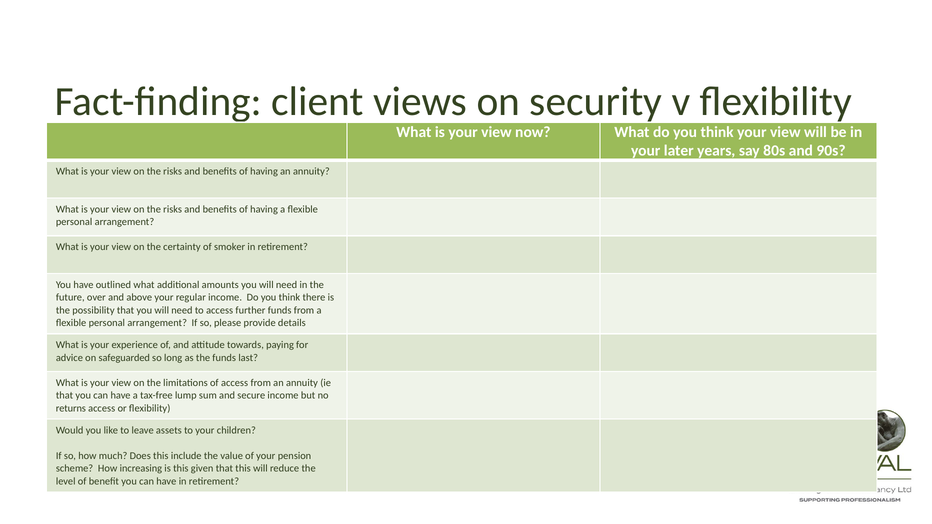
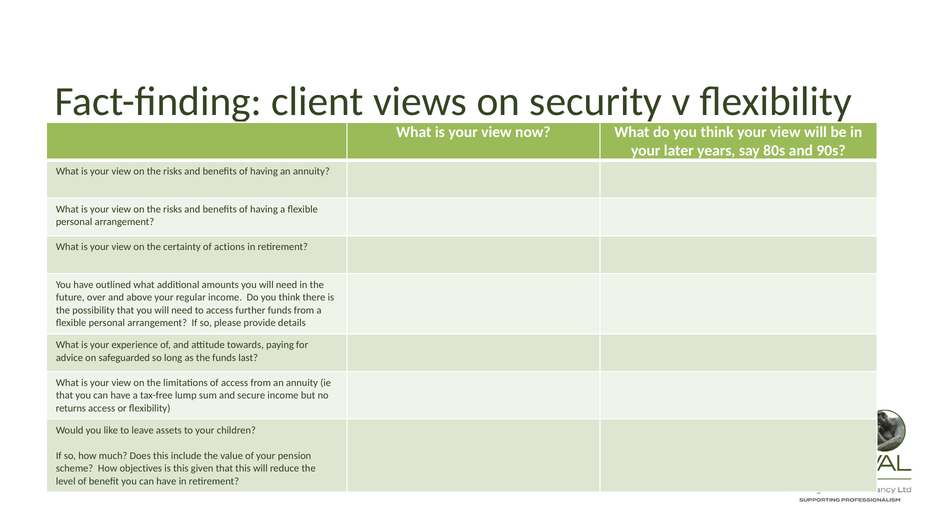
smoker: smoker -> actions
increasing: increasing -> objectives
